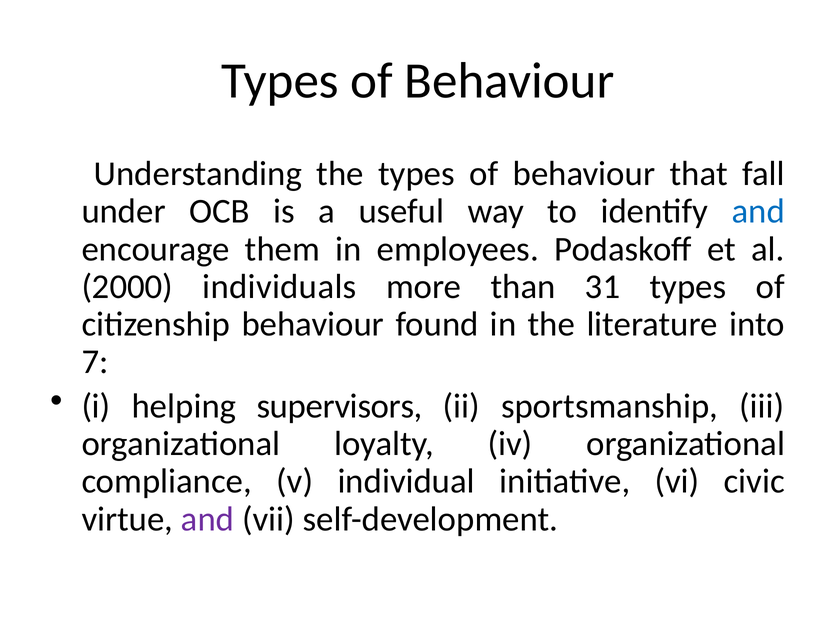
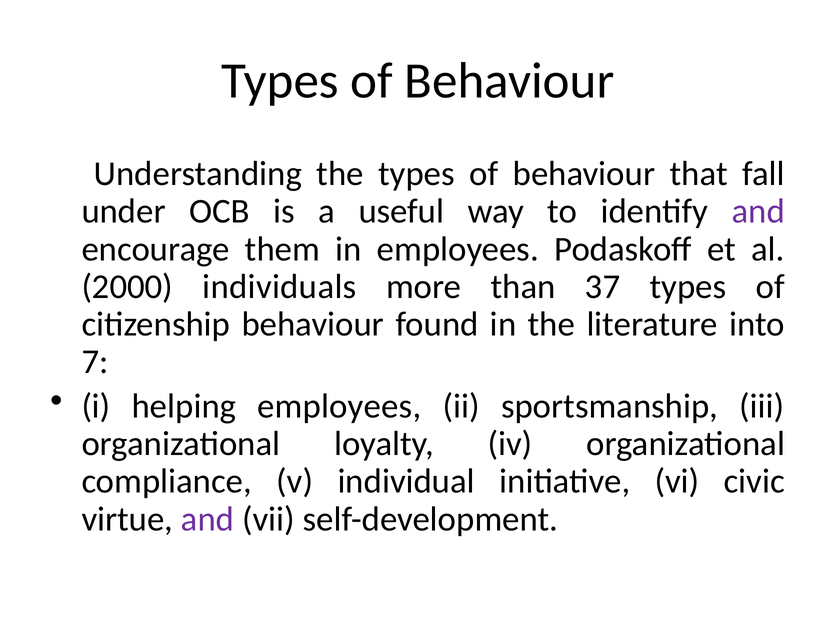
and at (758, 211) colour: blue -> purple
31: 31 -> 37
helping supervisors: supervisors -> employees
